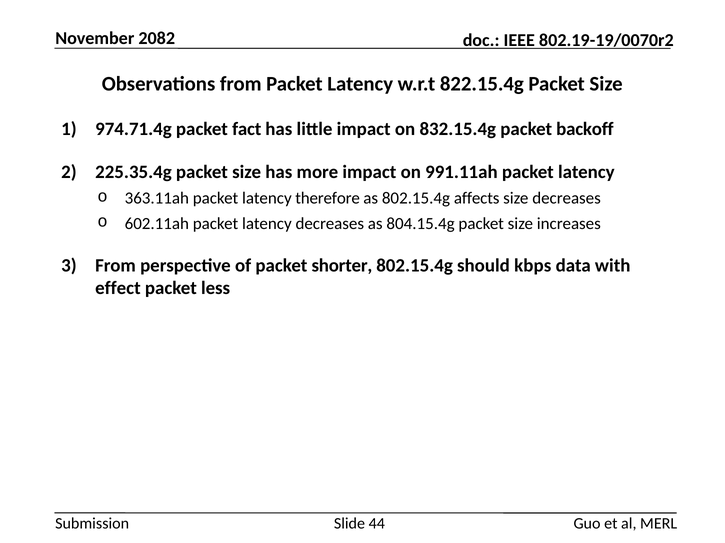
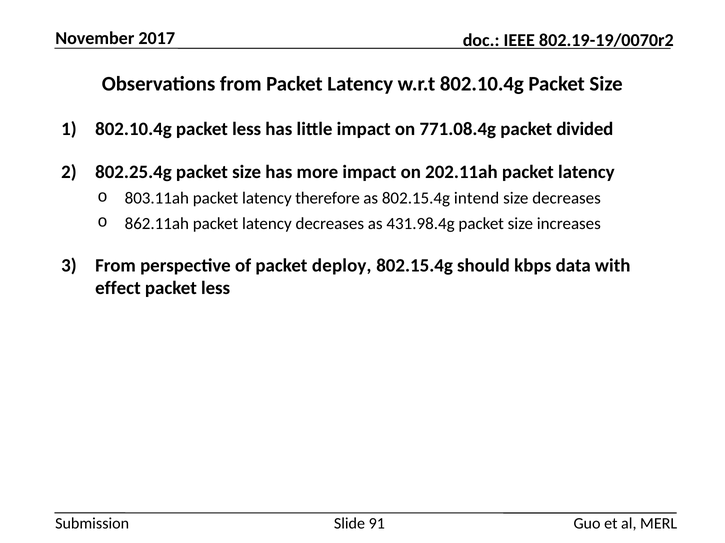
2082: 2082 -> 2017
w.r.t 822.15.4g: 822.15.4g -> 802.10.4g
974.71.4g at (133, 129): 974.71.4g -> 802.10.4g
fact at (247, 129): fact -> less
832.15.4g: 832.15.4g -> 771.08.4g
backoff: backoff -> divided
225.35.4g: 225.35.4g -> 802.25.4g
991.11ah: 991.11ah -> 202.11ah
363.11ah: 363.11ah -> 803.11ah
affects: affects -> intend
602.11ah: 602.11ah -> 862.11ah
804.15.4g: 804.15.4g -> 431.98.4g
shorter: shorter -> deploy
44: 44 -> 91
